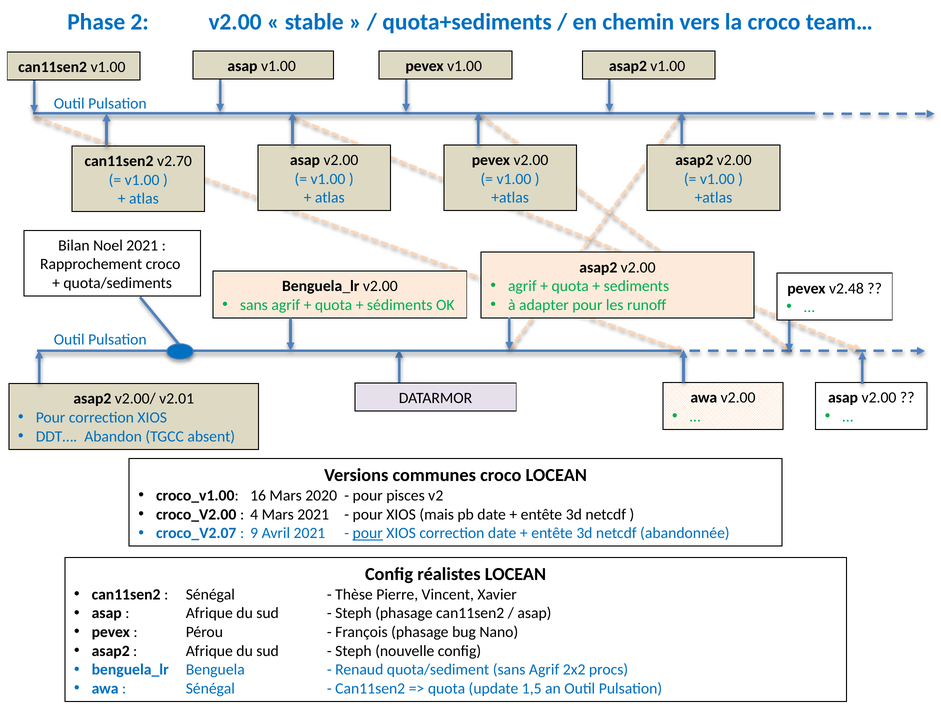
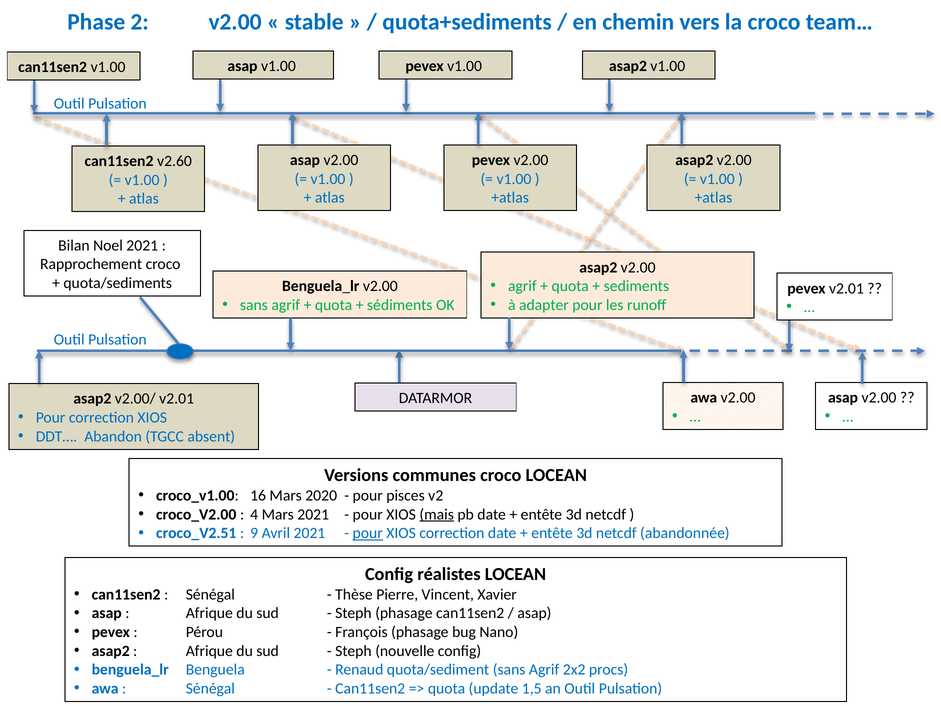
v2.70: v2.70 -> v2.60
pevex v2.48: v2.48 -> v2.01
mais underline: none -> present
croco_V2.07: croco_V2.07 -> croco_V2.51
